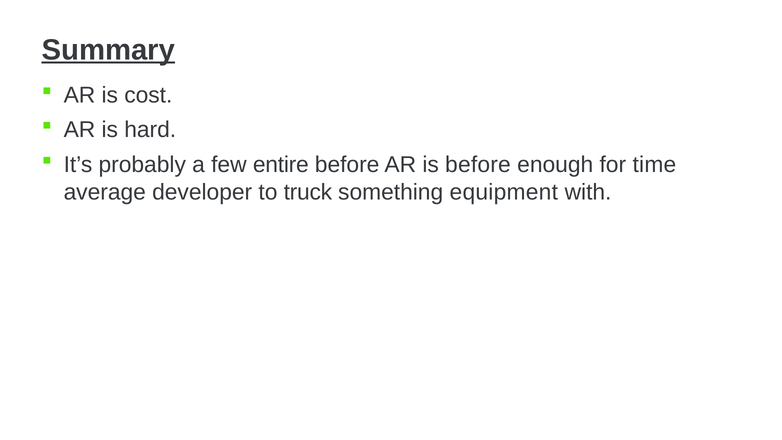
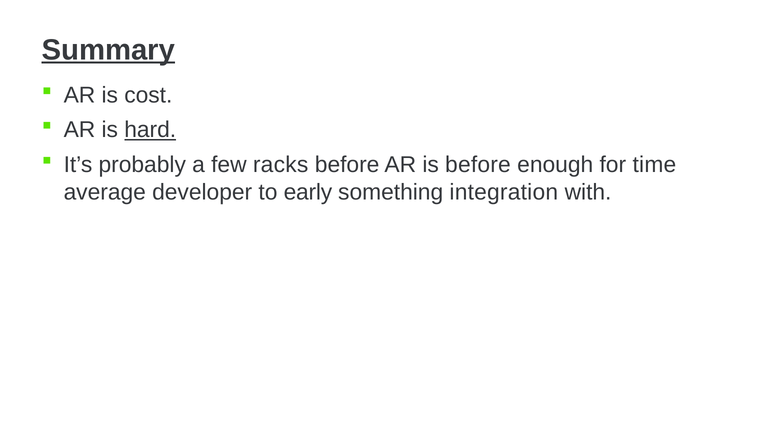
hard underline: none -> present
entire: entire -> racks
truck: truck -> early
equipment: equipment -> integration
